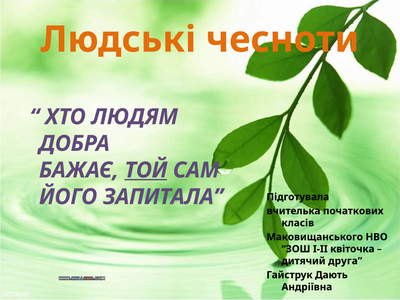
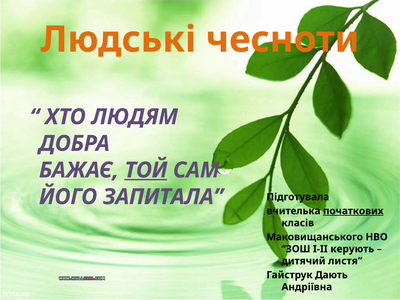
початкових underline: none -> present
квіточка: квіточка -> керують
друга: друга -> листя
